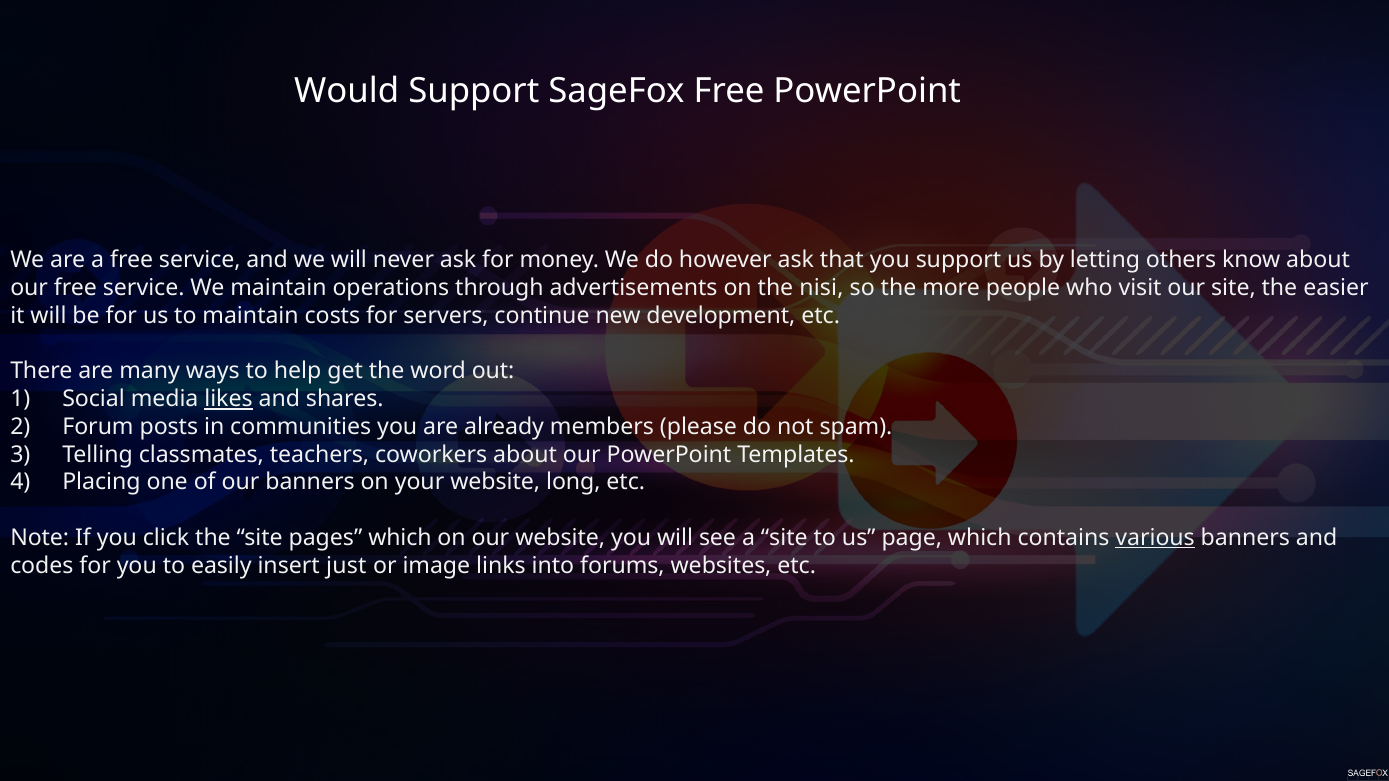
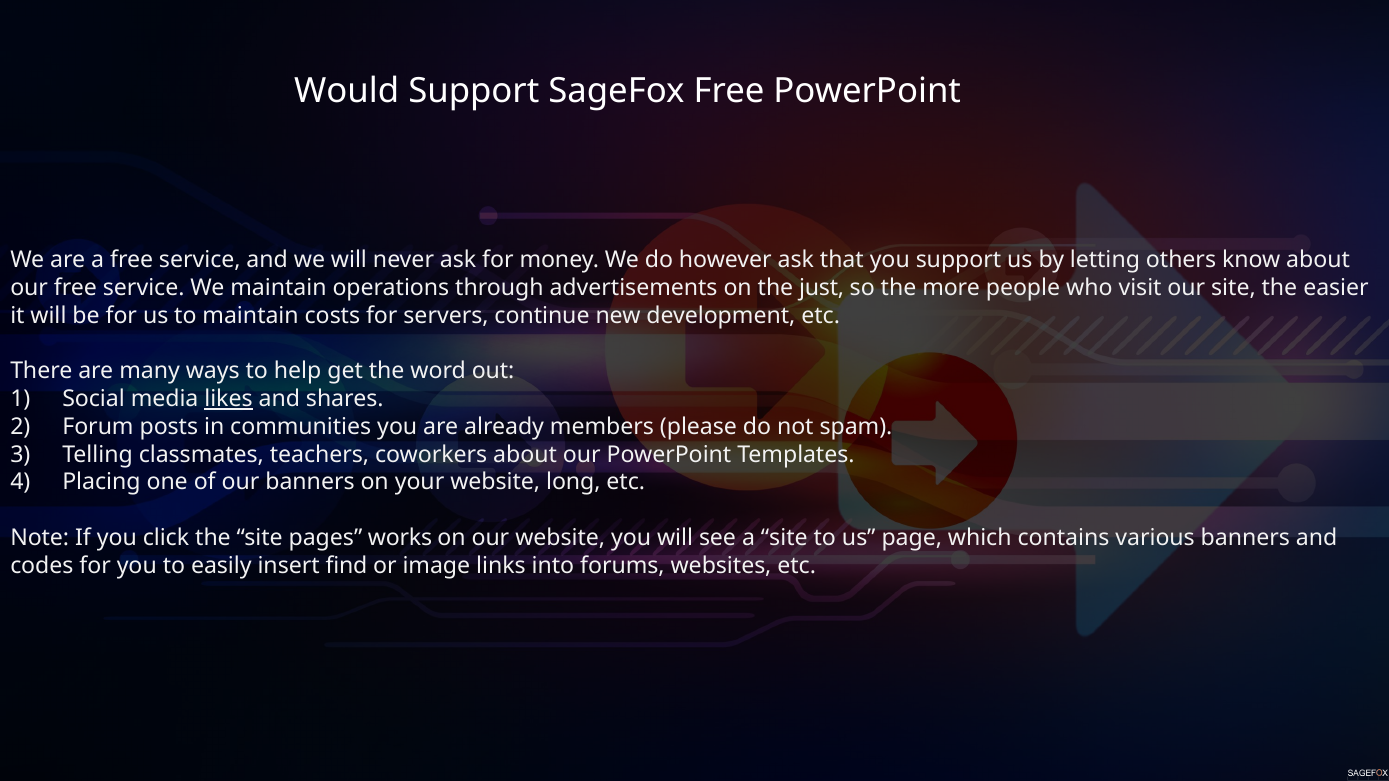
nisi: nisi -> just
pages which: which -> works
various underline: present -> none
just: just -> find
